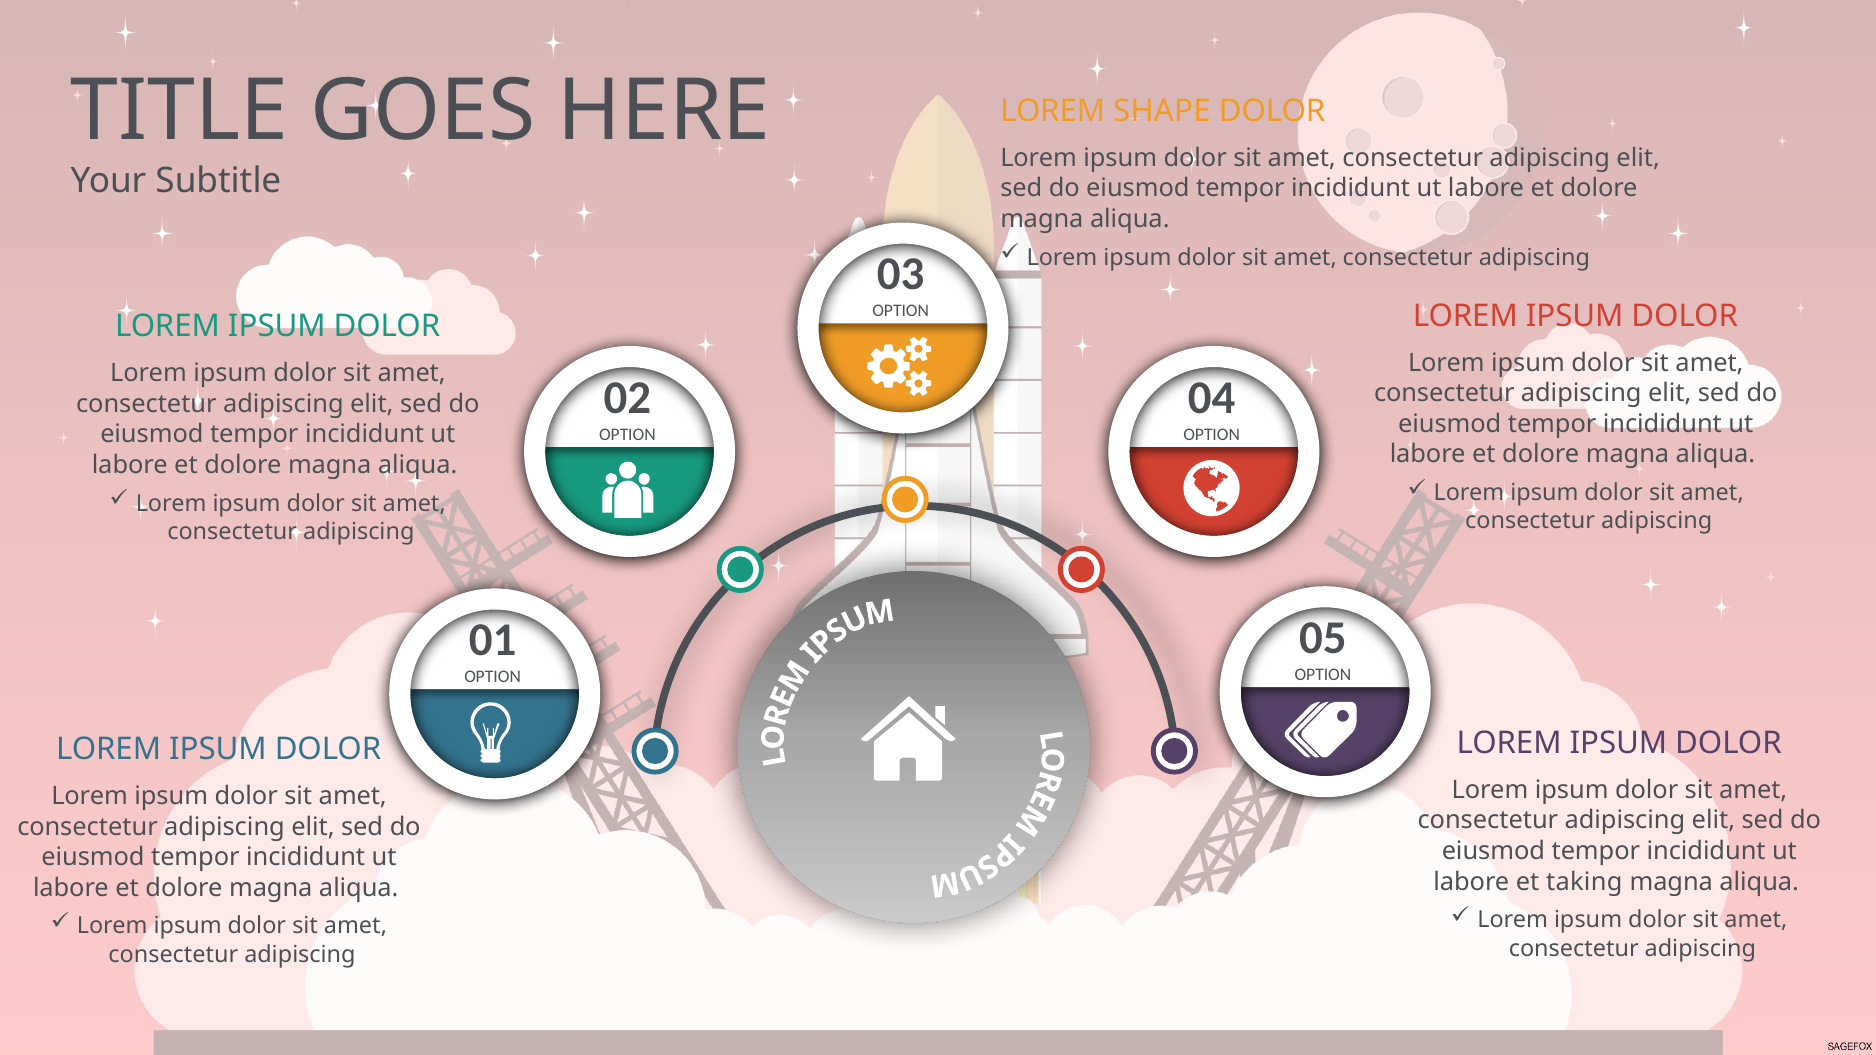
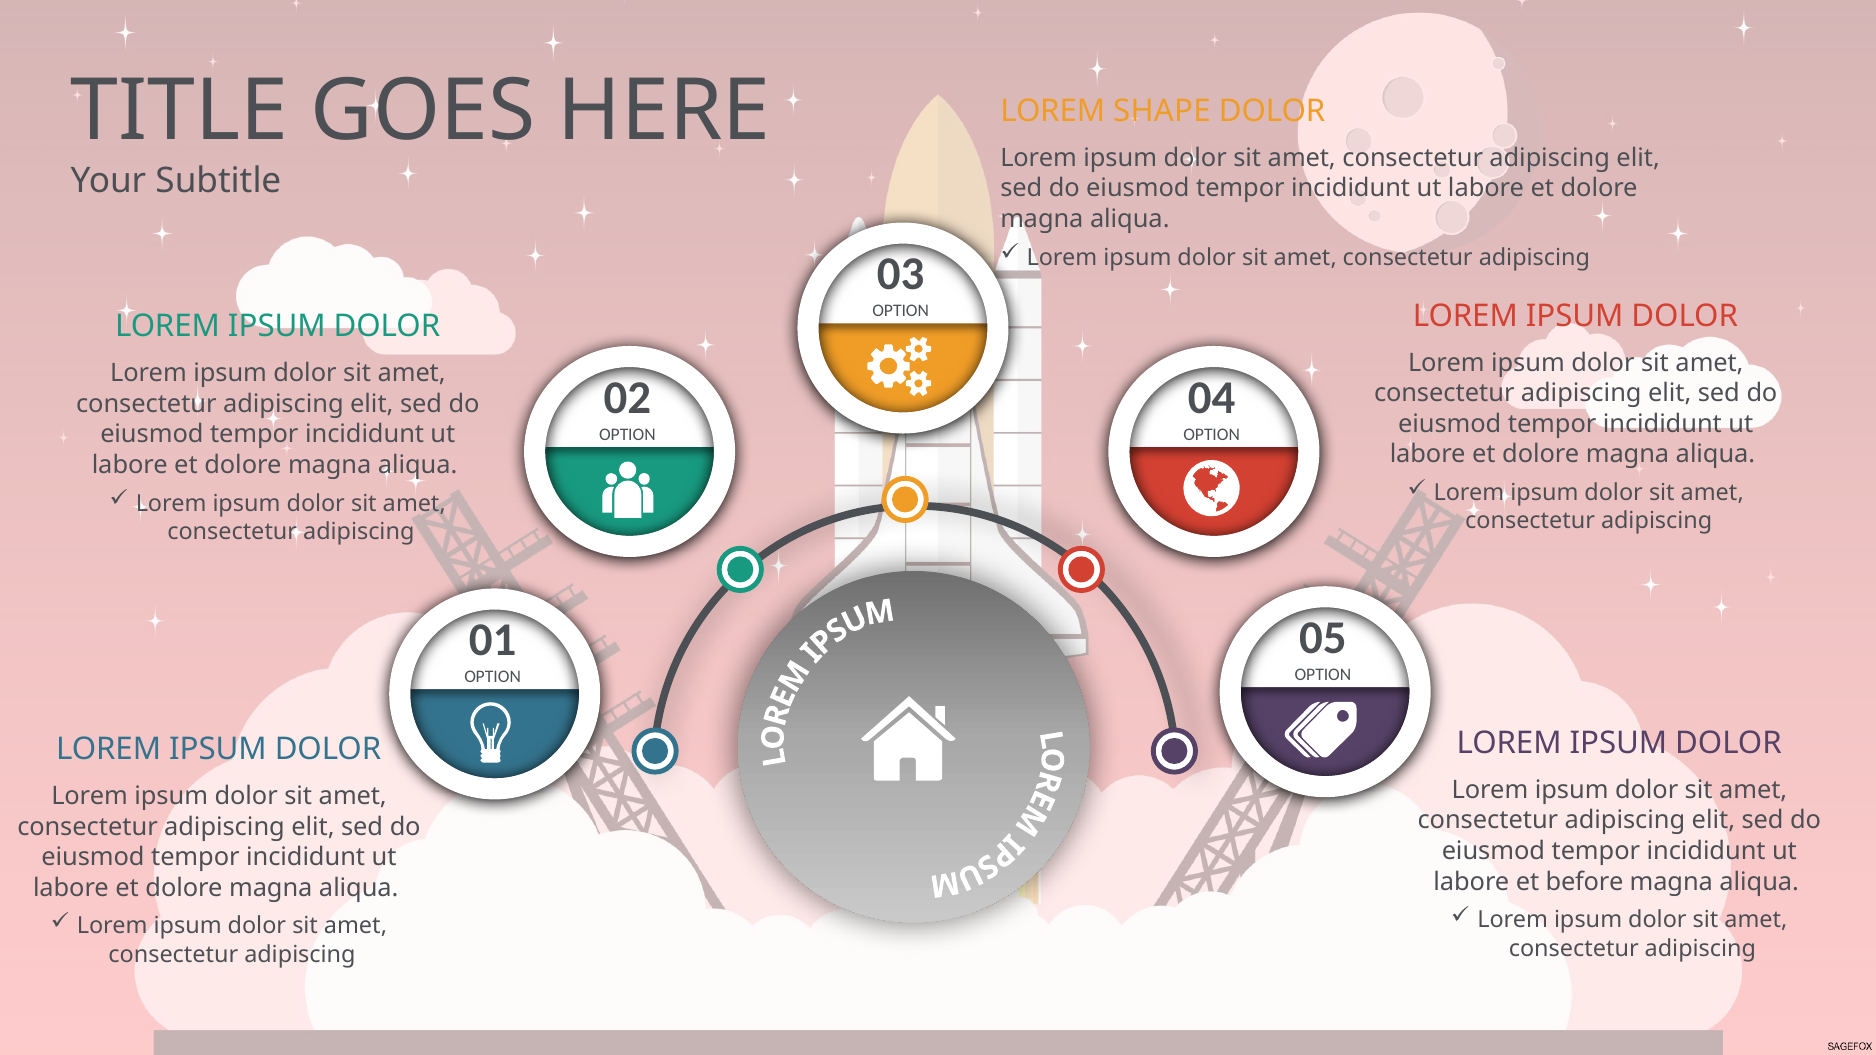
taking: taking -> before
